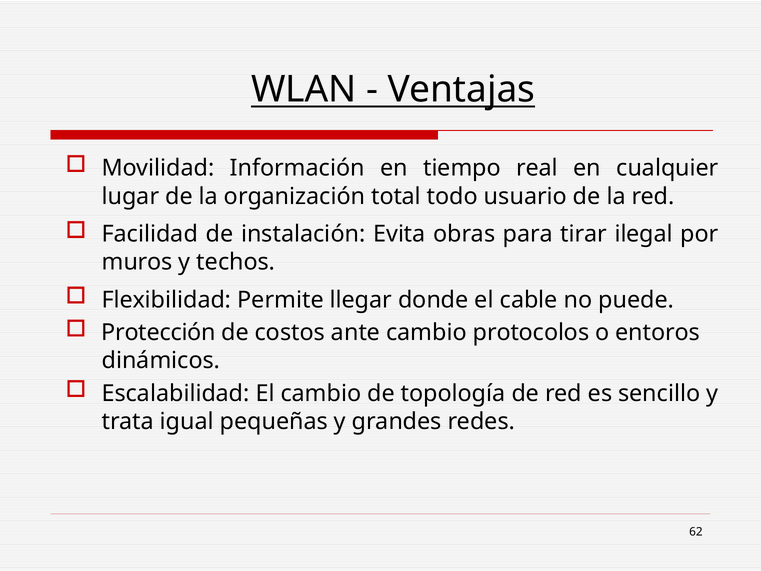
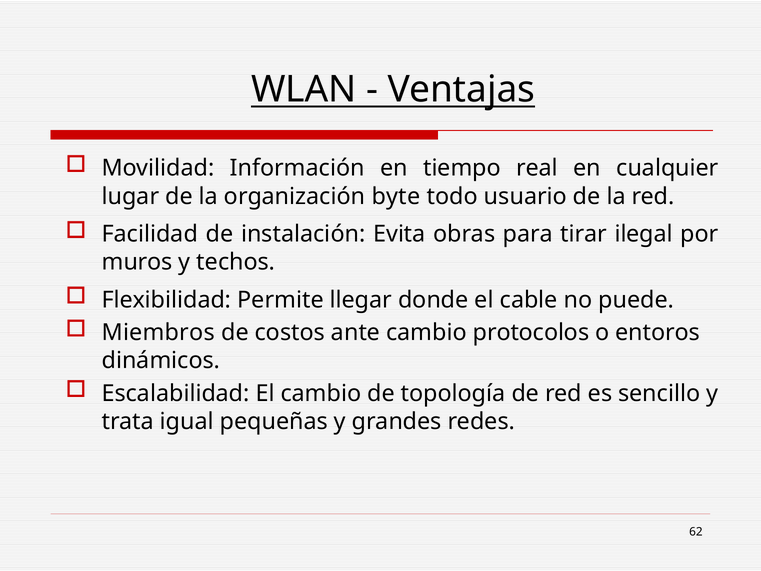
total: total -> byte
Protección: Protección -> Miembros
